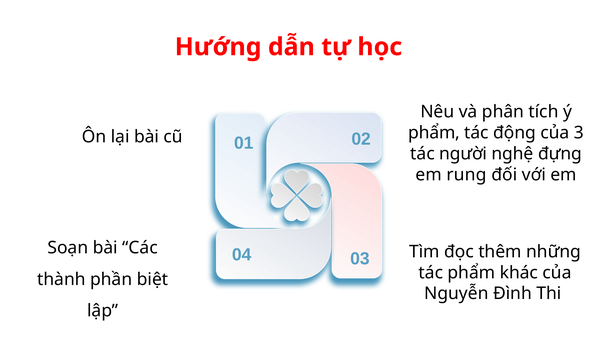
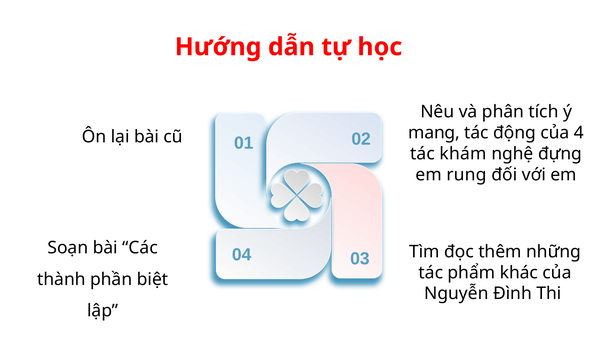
phẩm at (434, 133): phẩm -> mang
3: 3 -> 4
người: người -> khám
